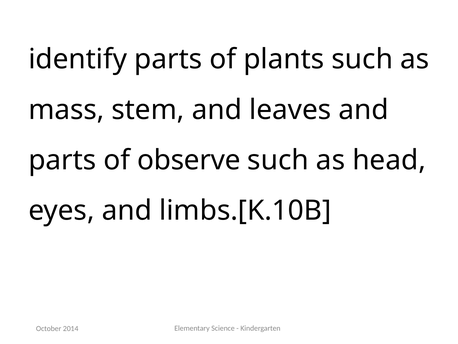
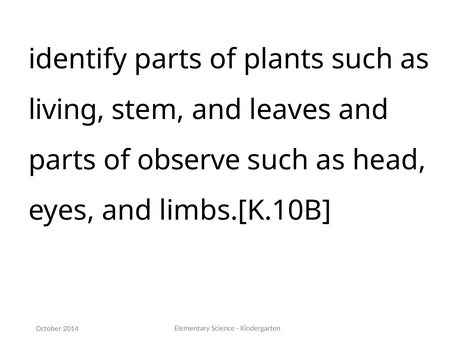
mass: mass -> living
